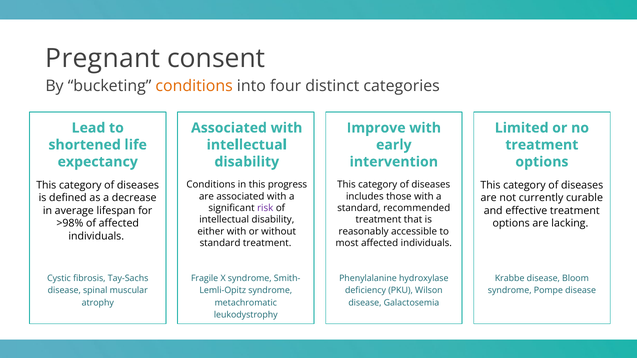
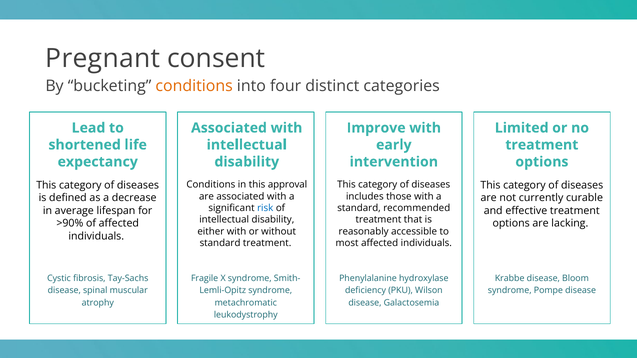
progress: progress -> approval
risk colour: purple -> blue
>98%: >98% -> >90%
